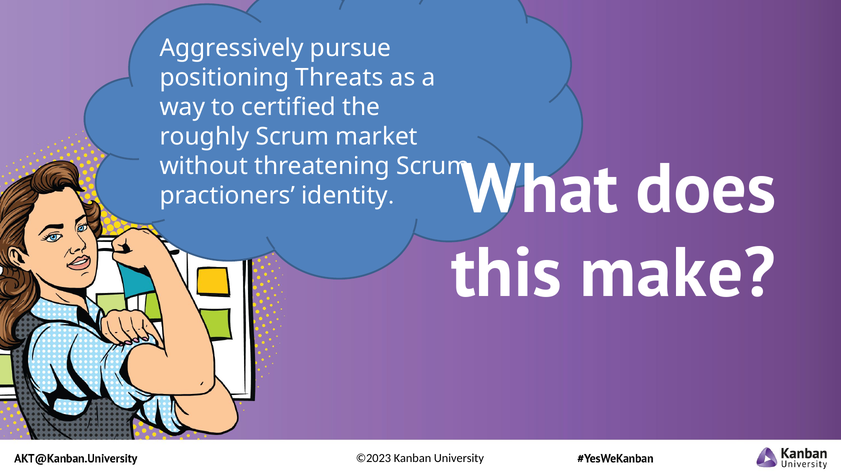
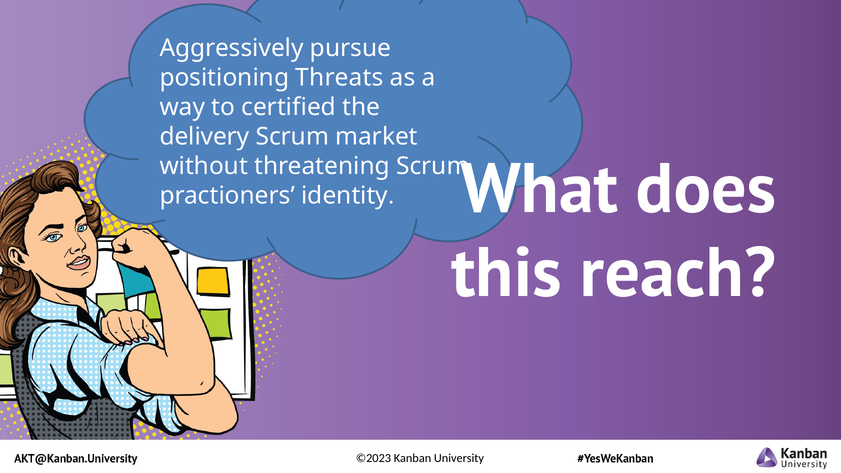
roughly: roughly -> delivery
make: make -> reach
